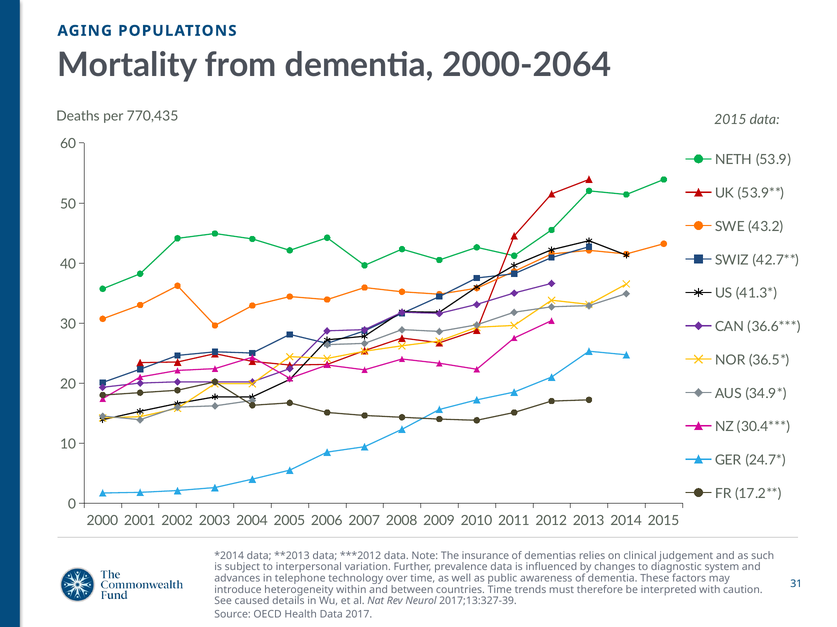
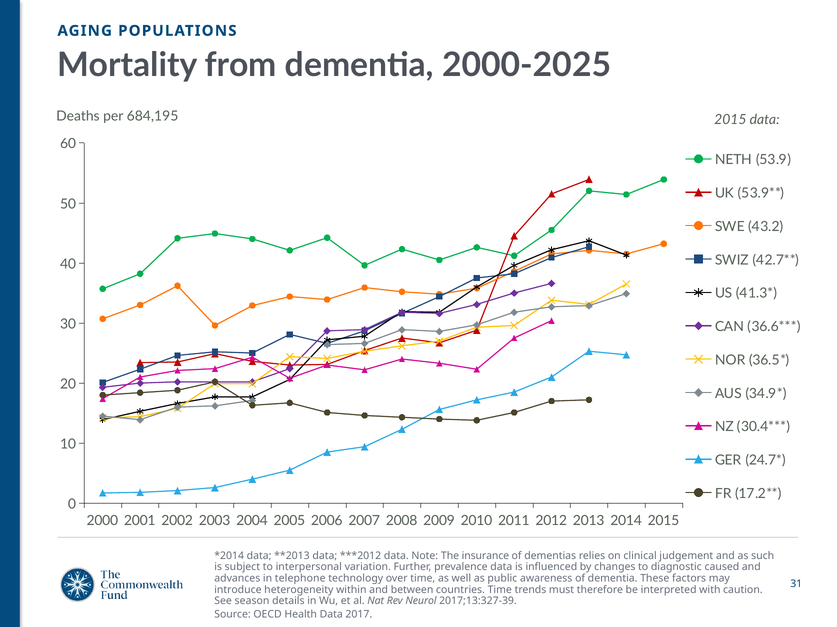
2000-2064: 2000-2064 -> 2000-2025
770,435: 770,435 -> 684,195
system: system -> caused
caused: caused -> season
